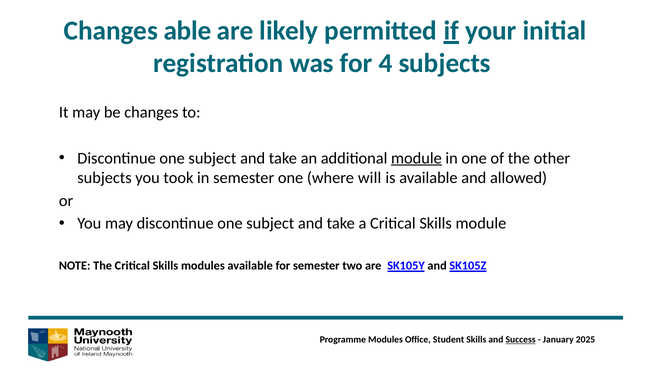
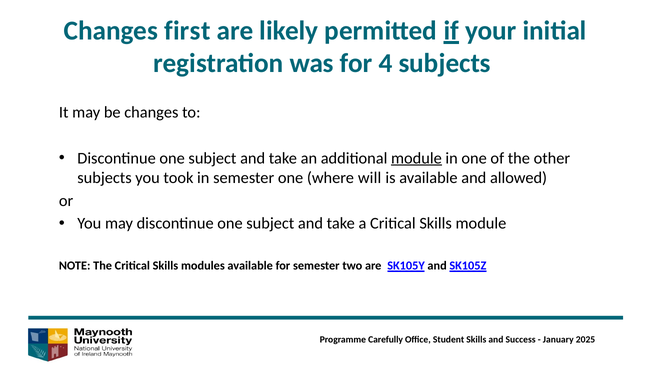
able: able -> first
Programme Modules: Modules -> Carefully
Success underline: present -> none
